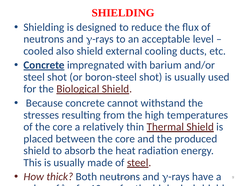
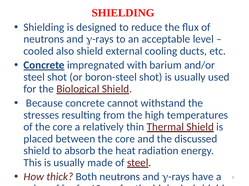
produced: produced -> discussed
